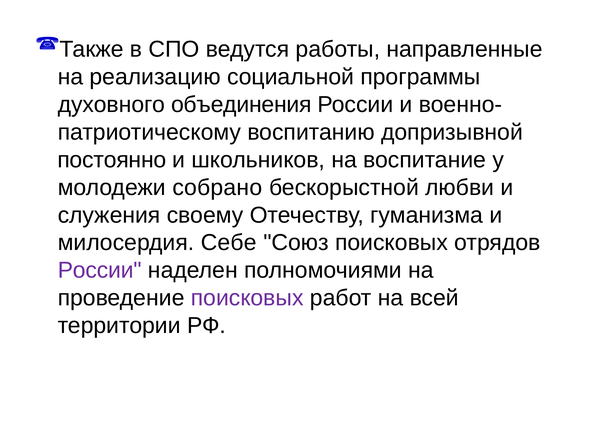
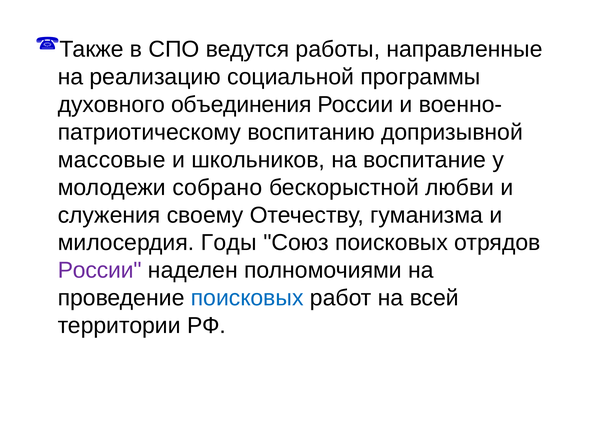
постоянно: постоянно -> массовые
Себе: Себе -> Годы
поисковых at (247, 298) colour: purple -> blue
